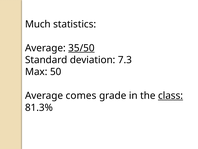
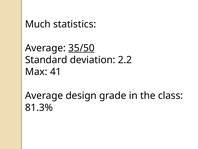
7.3: 7.3 -> 2.2
50: 50 -> 41
comes: comes -> design
class underline: present -> none
